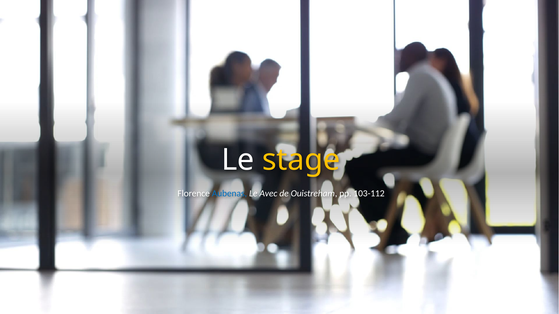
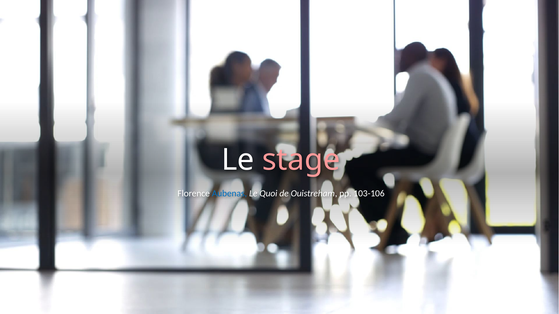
stage colour: yellow -> pink
Avec: Avec -> Quoi
103-112: 103-112 -> 103-106
